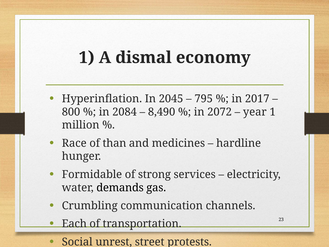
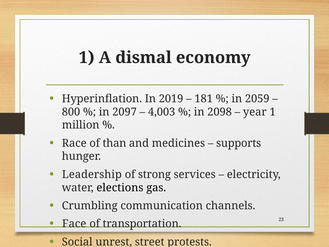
2045: 2045 -> 2019
795: 795 -> 181
2017: 2017 -> 2059
2084: 2084 -> 2097
8,490: 8,490 -> 4,003
2072: 2072 -> 2098
hardline: hardline -> supports
Formidable: Formidable -> Leadership
demands: demands -> elections
Each: Each -> Face
